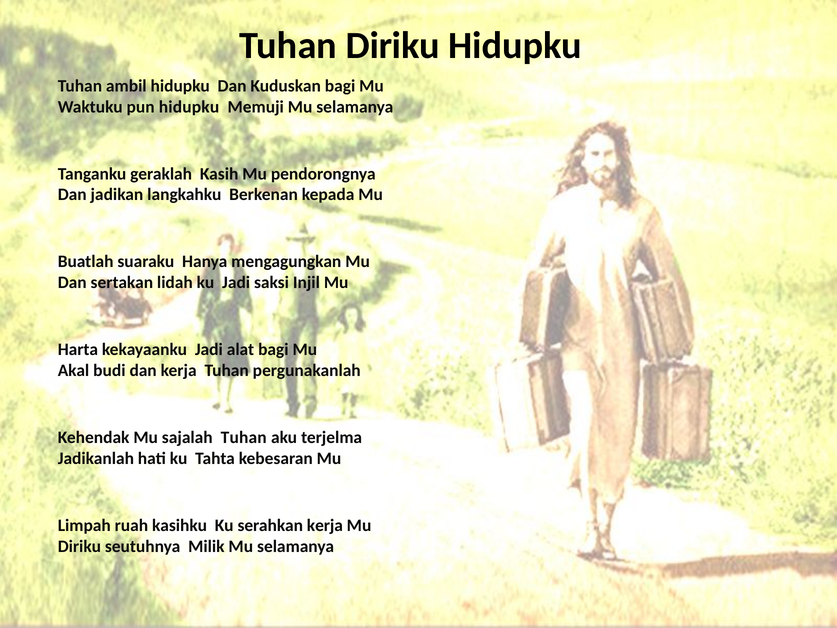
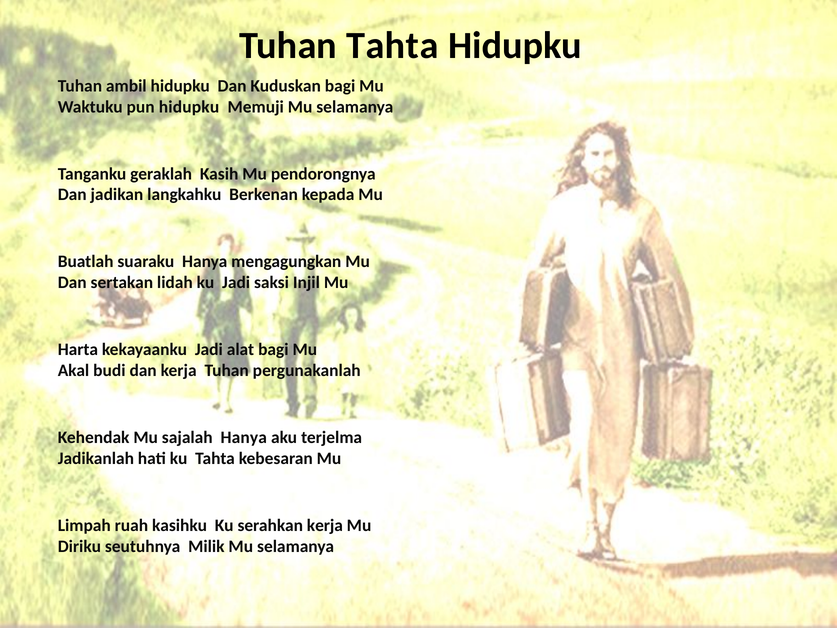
Tuhan Diriku: Diriku -> Tahta
sajalah Tuhan: Tuhan -> Hanya
